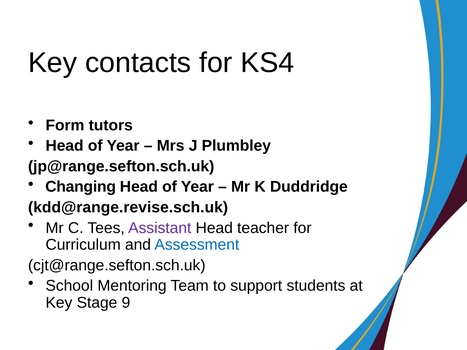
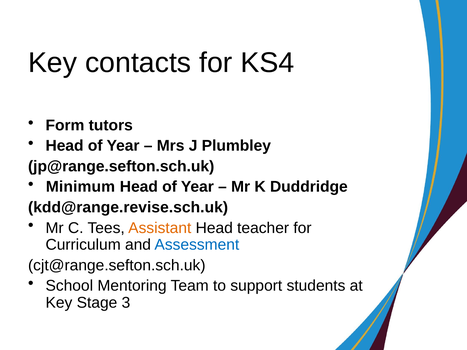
Changing: Changing -> Minimum
Assistant colour: purple -> orange
9: 9 -> 3
